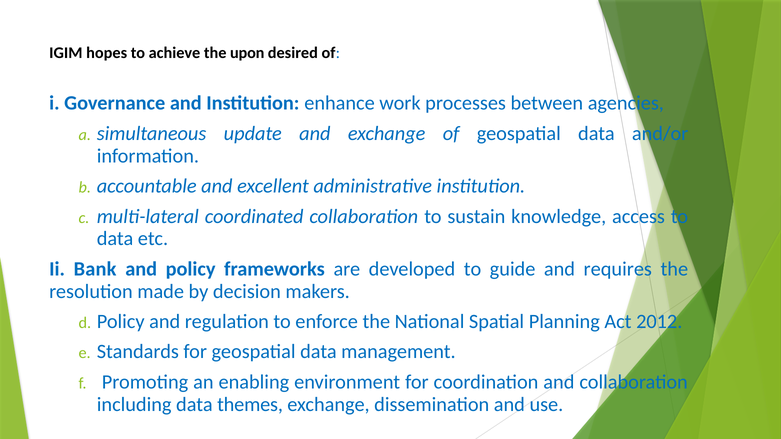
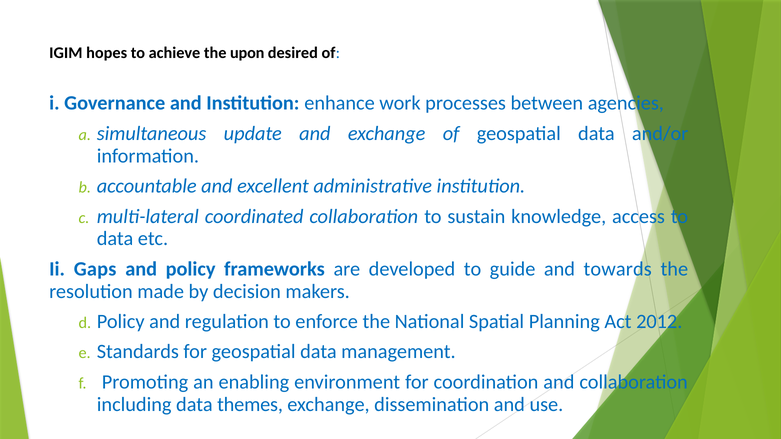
Bank: Bank -> Gaps
requires: requires -> towards
